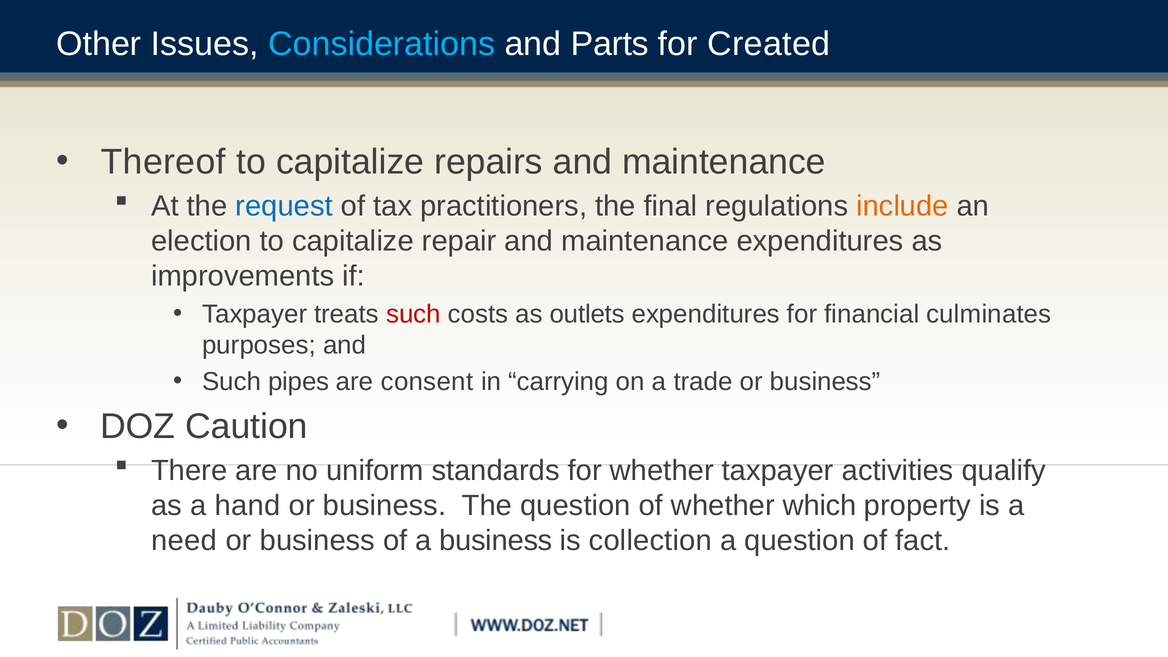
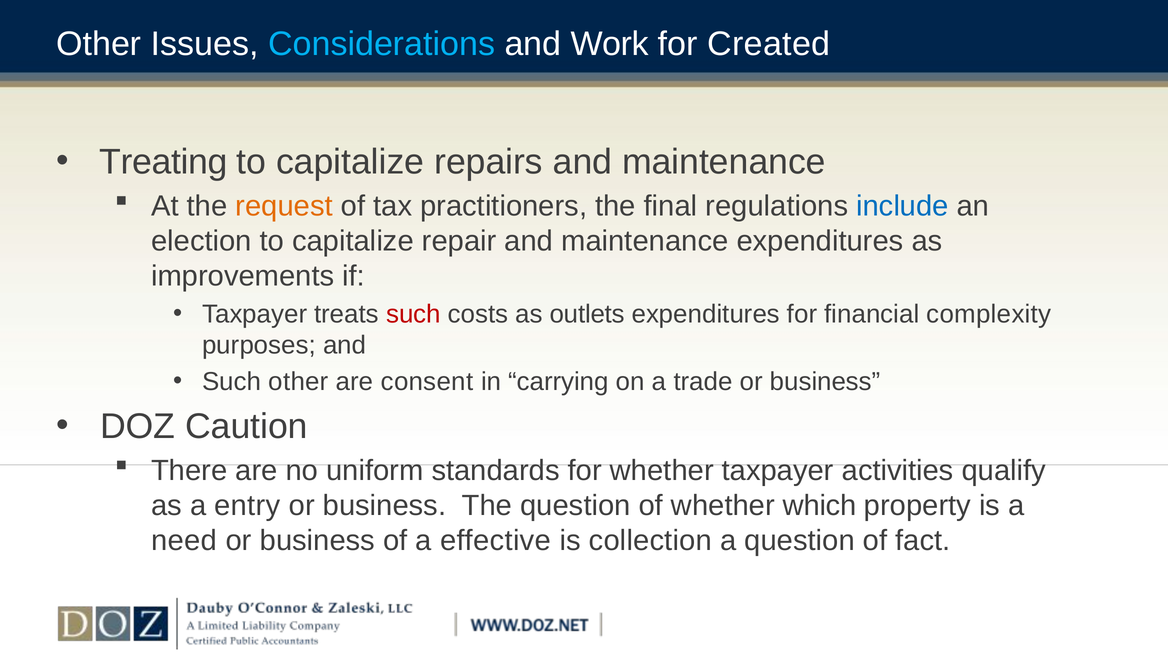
Parts: Parts -> Work
Thereof: Thereof -> Treating
request colour: blue -> orange
include colour: orange -> blue
culminates: culminates -> complexity
Such pipes: pipes -> other
hand: hand -> entry
a business: business -> effective
